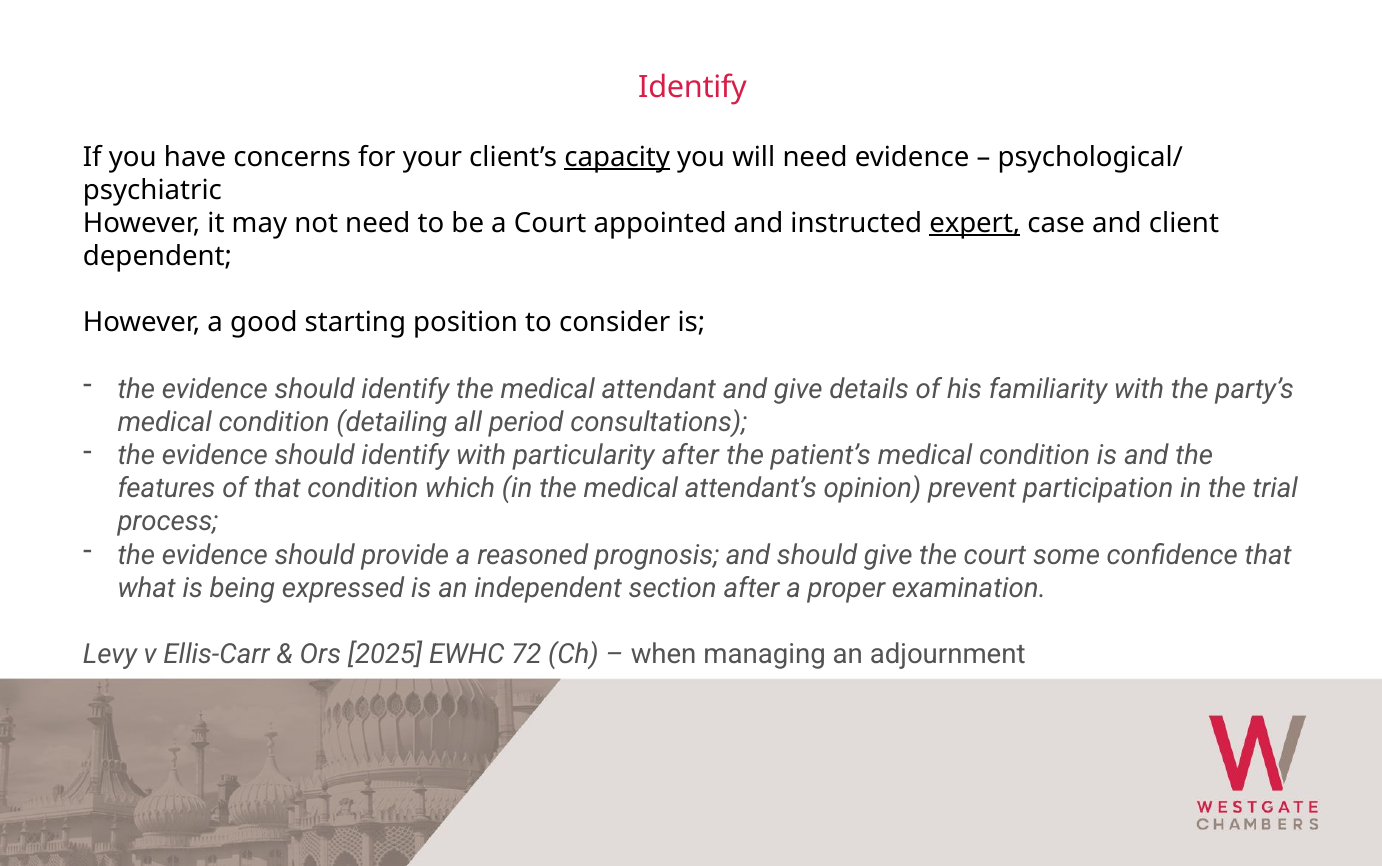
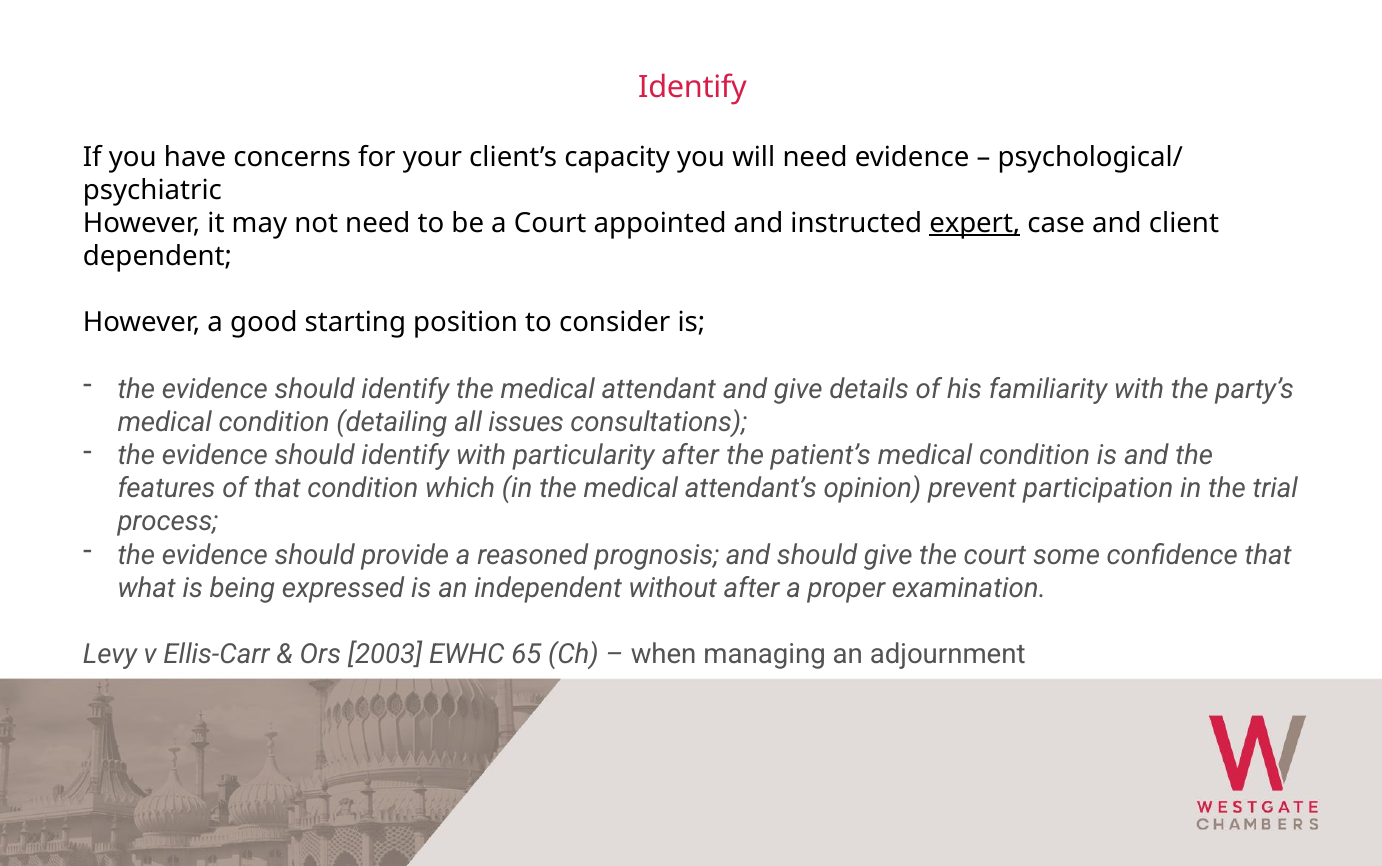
capacity underline: present -> none
period: period -> issues
section: section -> without
2025: 2025 -> 2003
72: 72 -> 65
